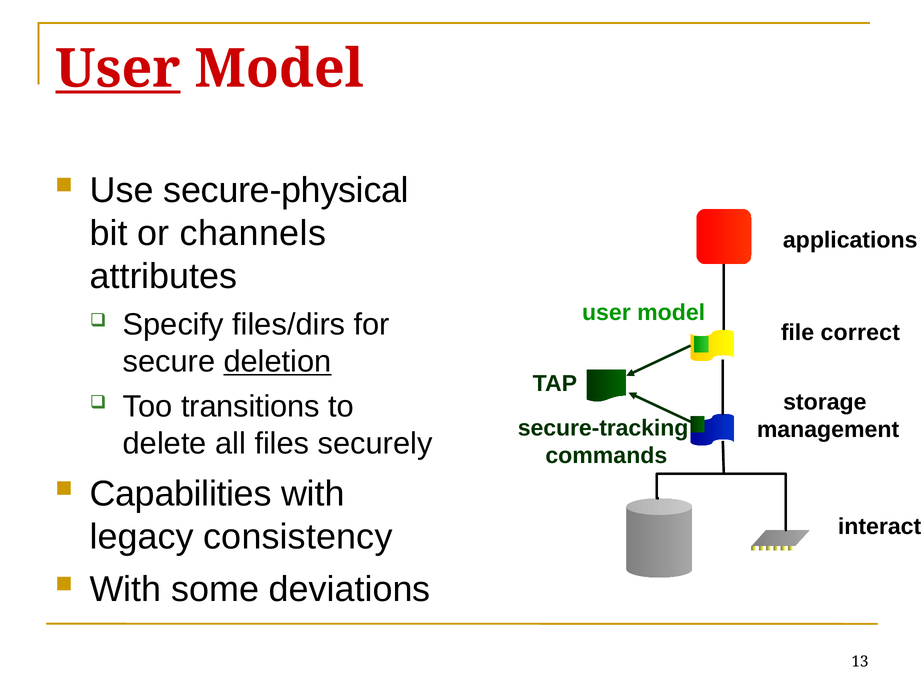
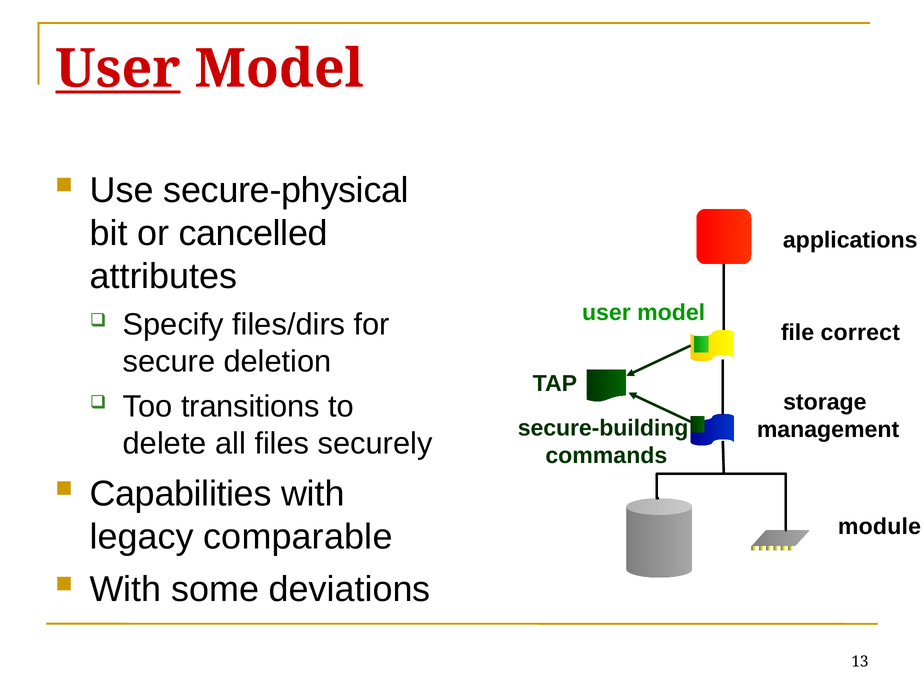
channels: channels -> cancelled
deletion underline: present -> none
secure-tracking: secure-tracking -> secure-building
interact: interact -> module
consistency: consistency -> comparable
